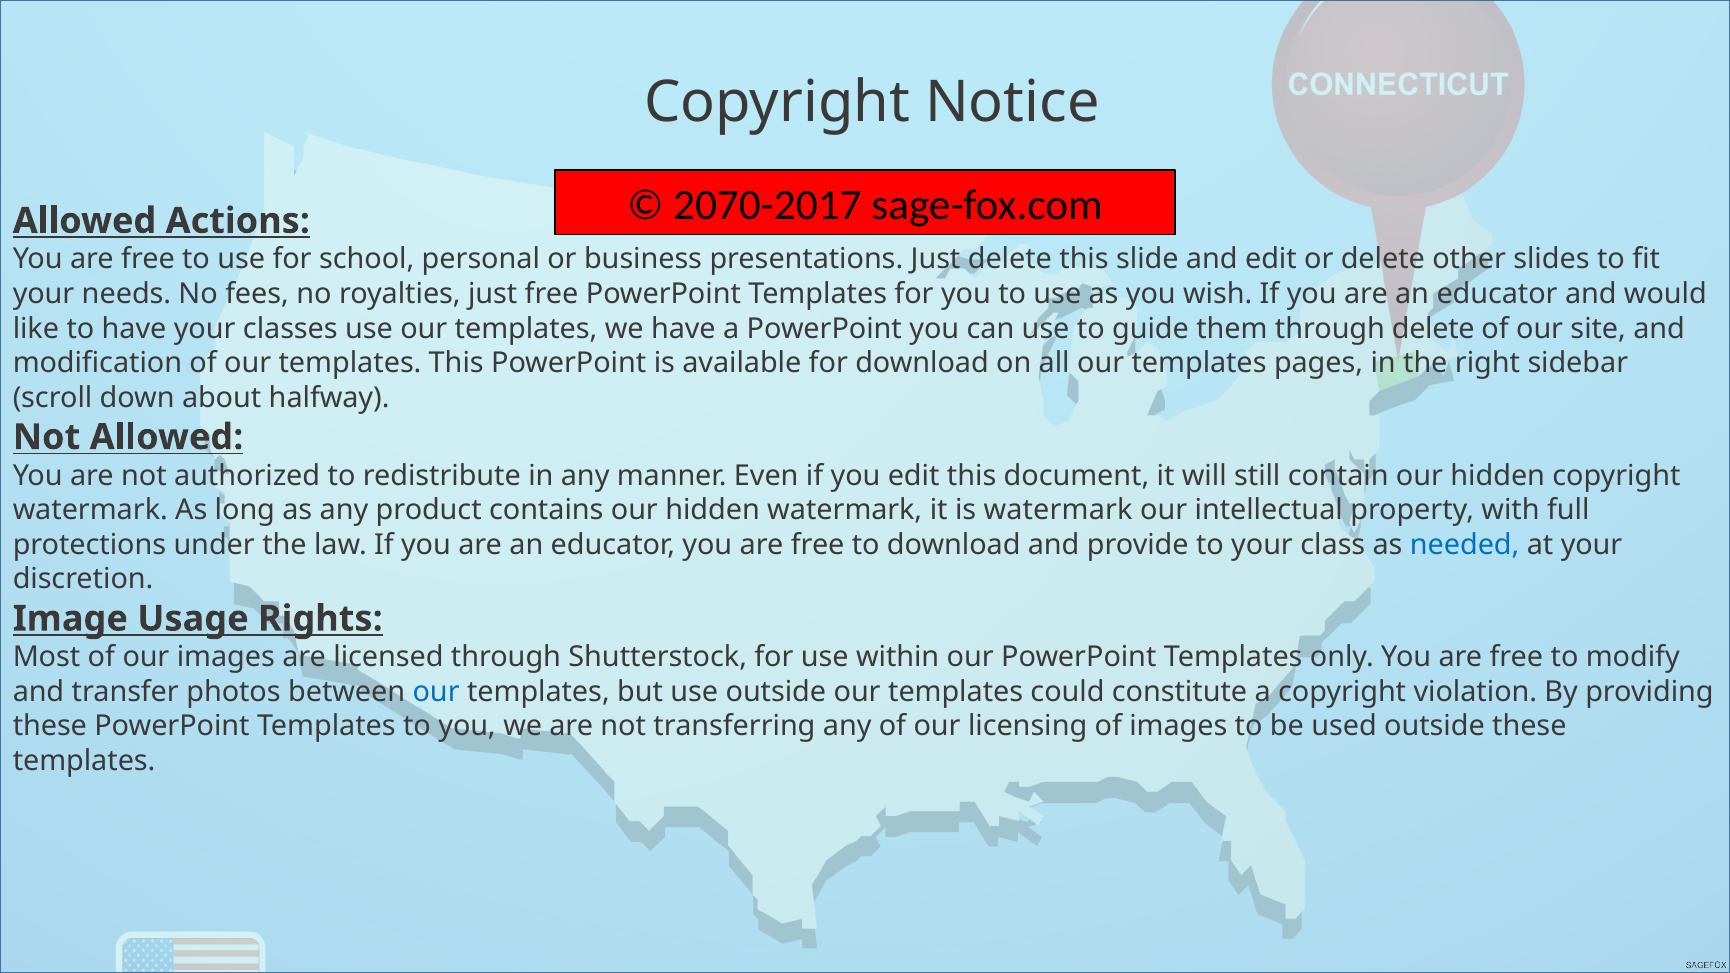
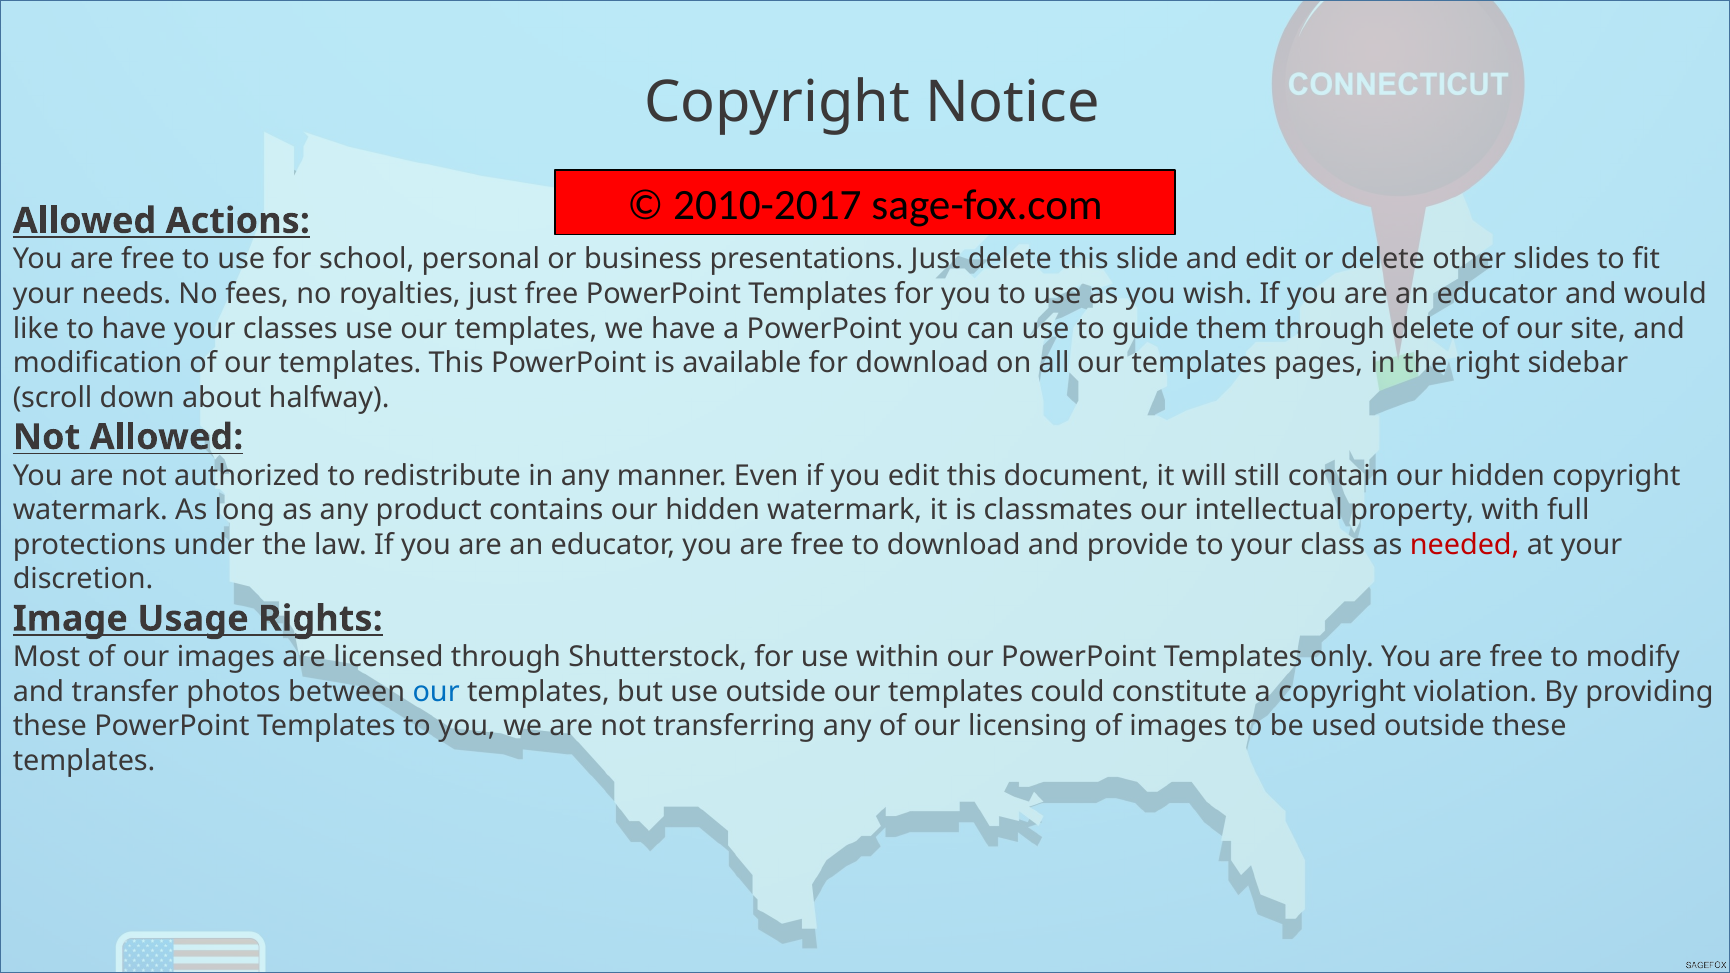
2070-2017: 2070-2017 -> 2010-2017
is watermark: watermark -> classmates
needed colour: blue -> red
